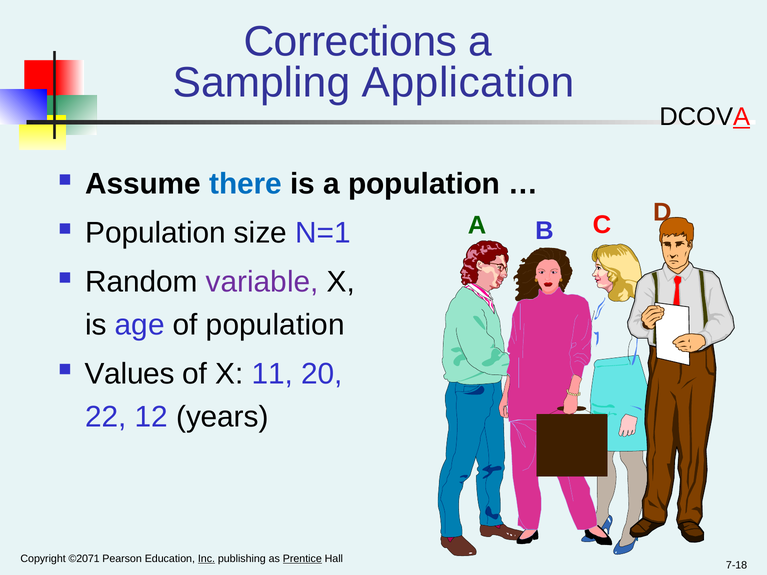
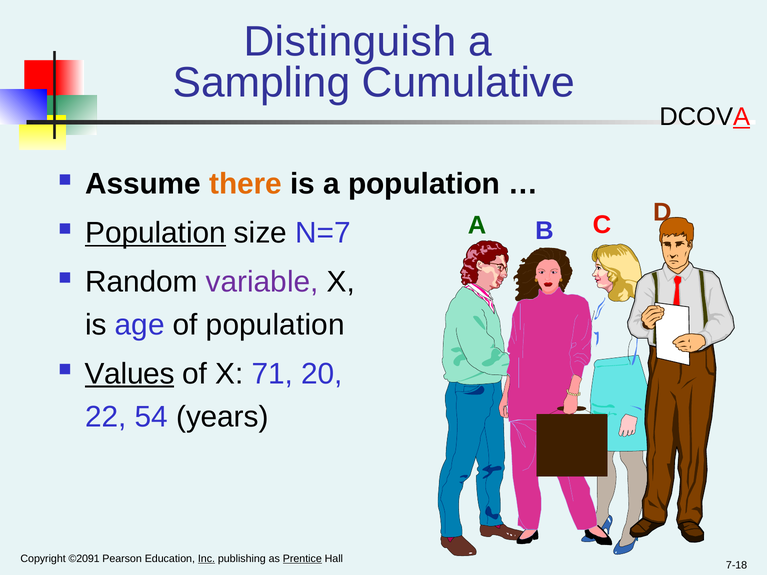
Corrections: Corrections -> Distinguish
Application: Application -> Cumulative
there colour: blue -> orange
Population at (156, 233) underline: none -> present
N=1: N=1 -> N=7
Values underline: none -> present
11: 11 -> 71
12: 12 -> 54
©2071: ©2071 -> ©2091
